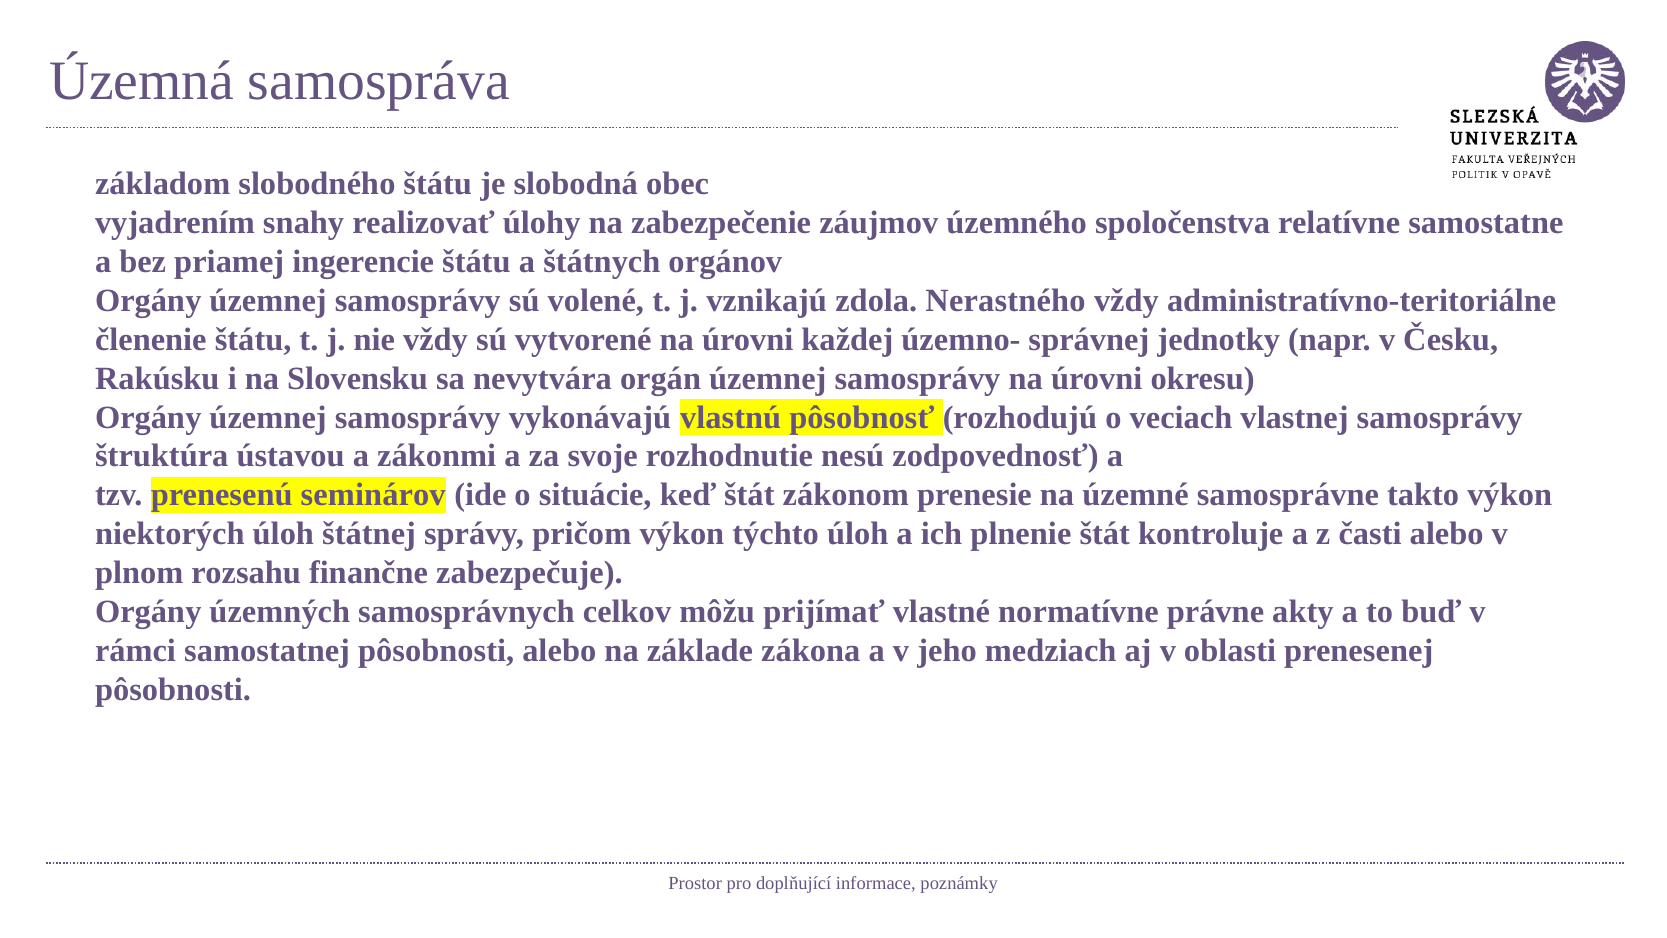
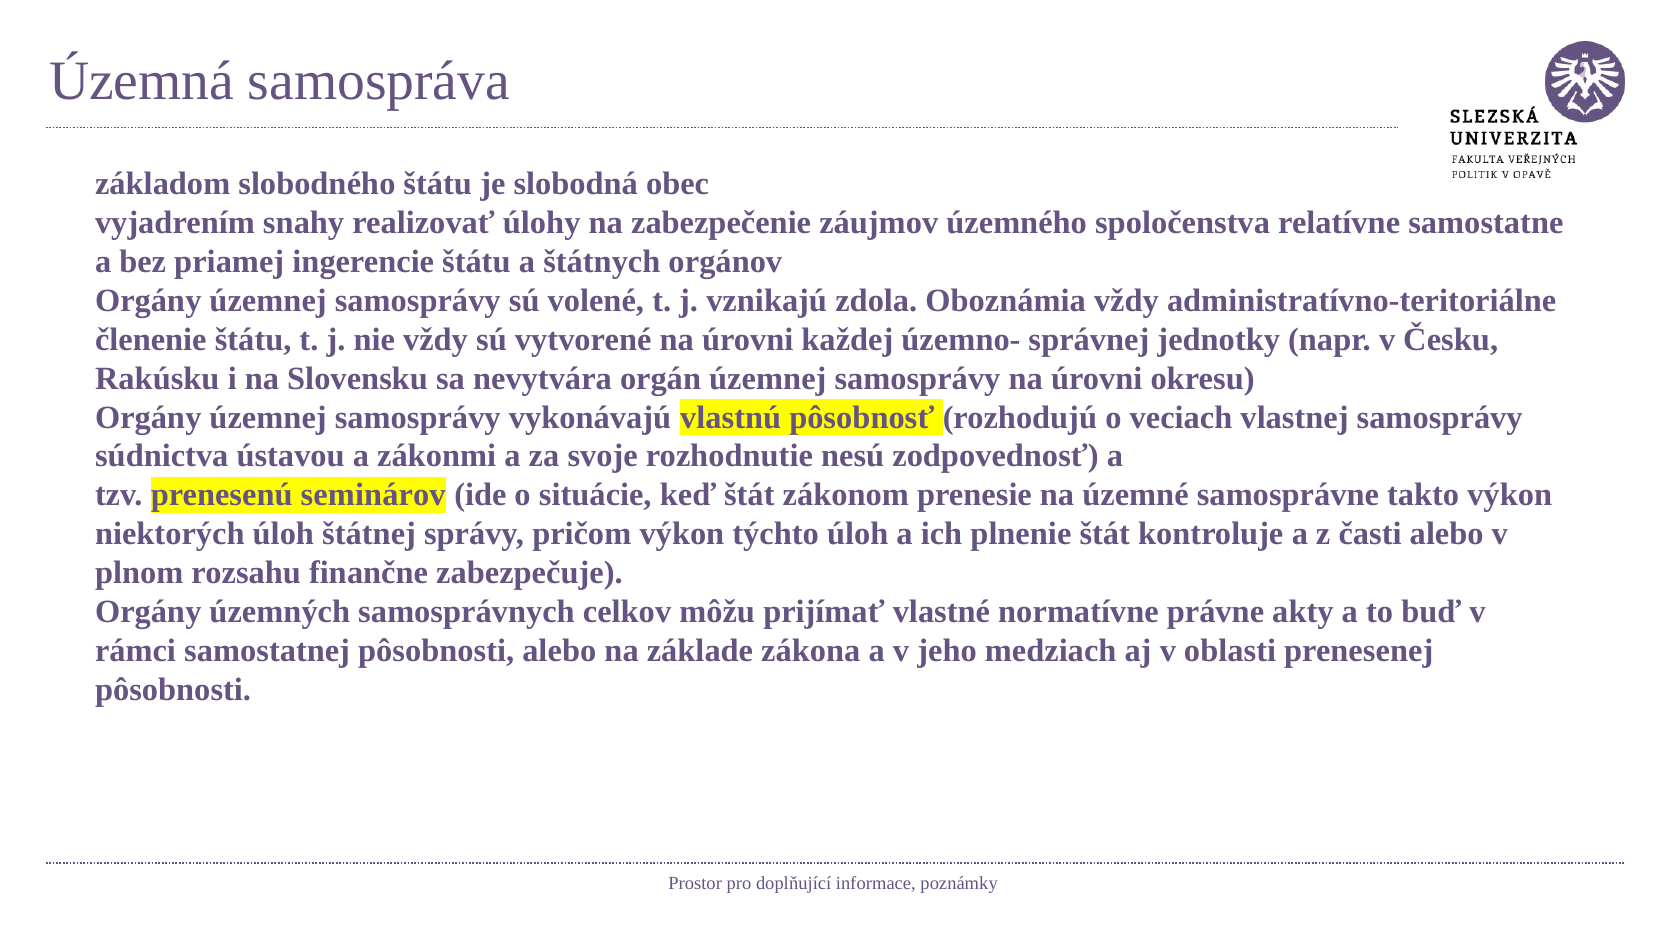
Nerastného: Nerastného -> Oboznámia
štruktúra: štruktúra -> súdnictva
